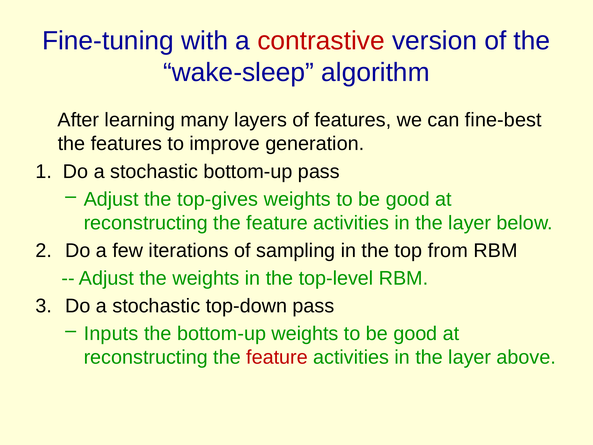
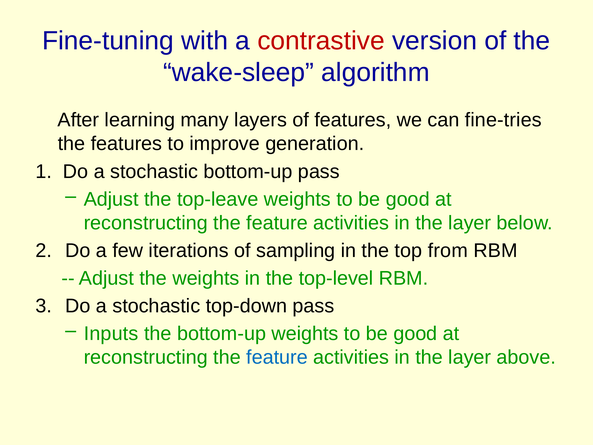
fine-best: fine-best -> fine-tries
top-gives: top-gives -> top-leave
feature at (277, 357) colour: red -> blue
